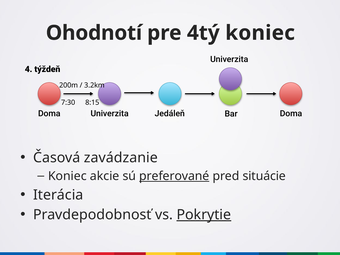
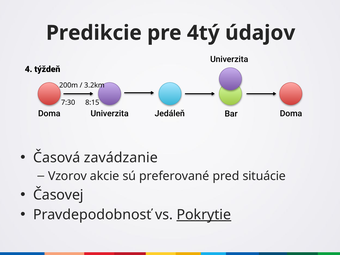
Ohodnotí: Ohodnotí -> Predikcie
4tý koniec: koniec -> údajov
Koniec at (67, 176): Koniec -> Vzorov
preferované underline: present -> none
Iterácia: Iterácia -> Časovej
